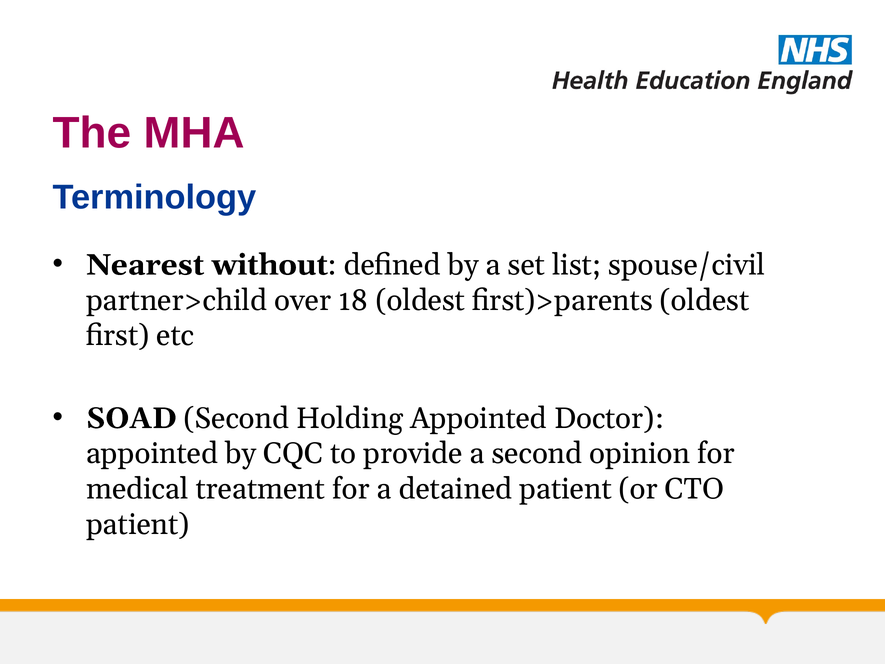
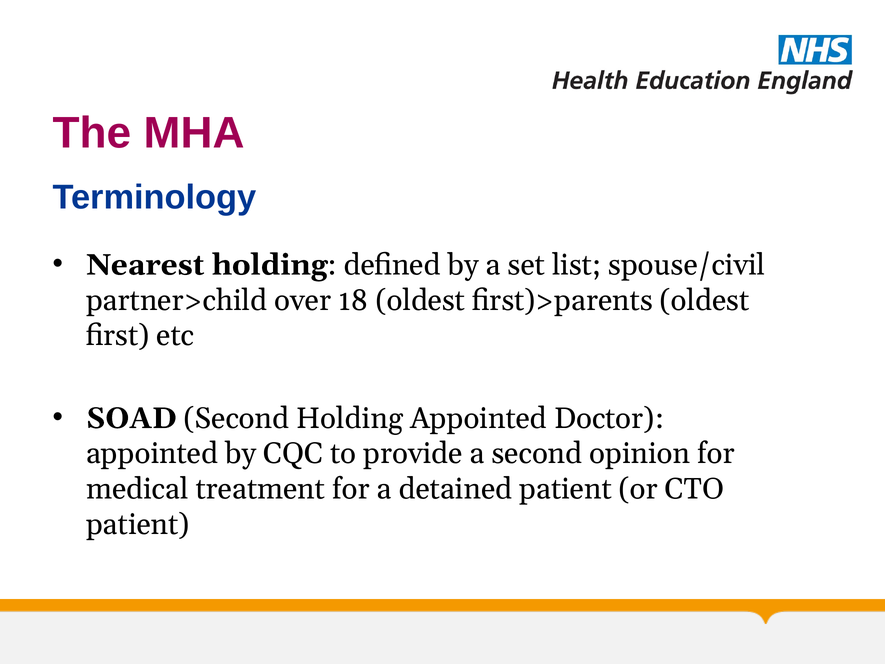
Nearest without: without -> holding
